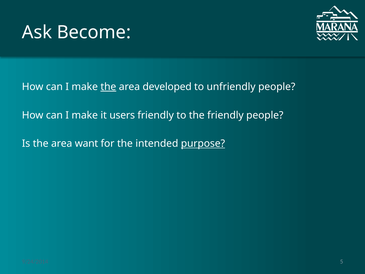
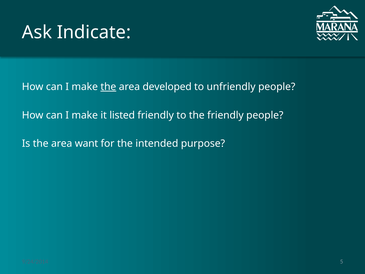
Become: Become -> Indicate
users: users -> listed
purpose underline: present -> none
